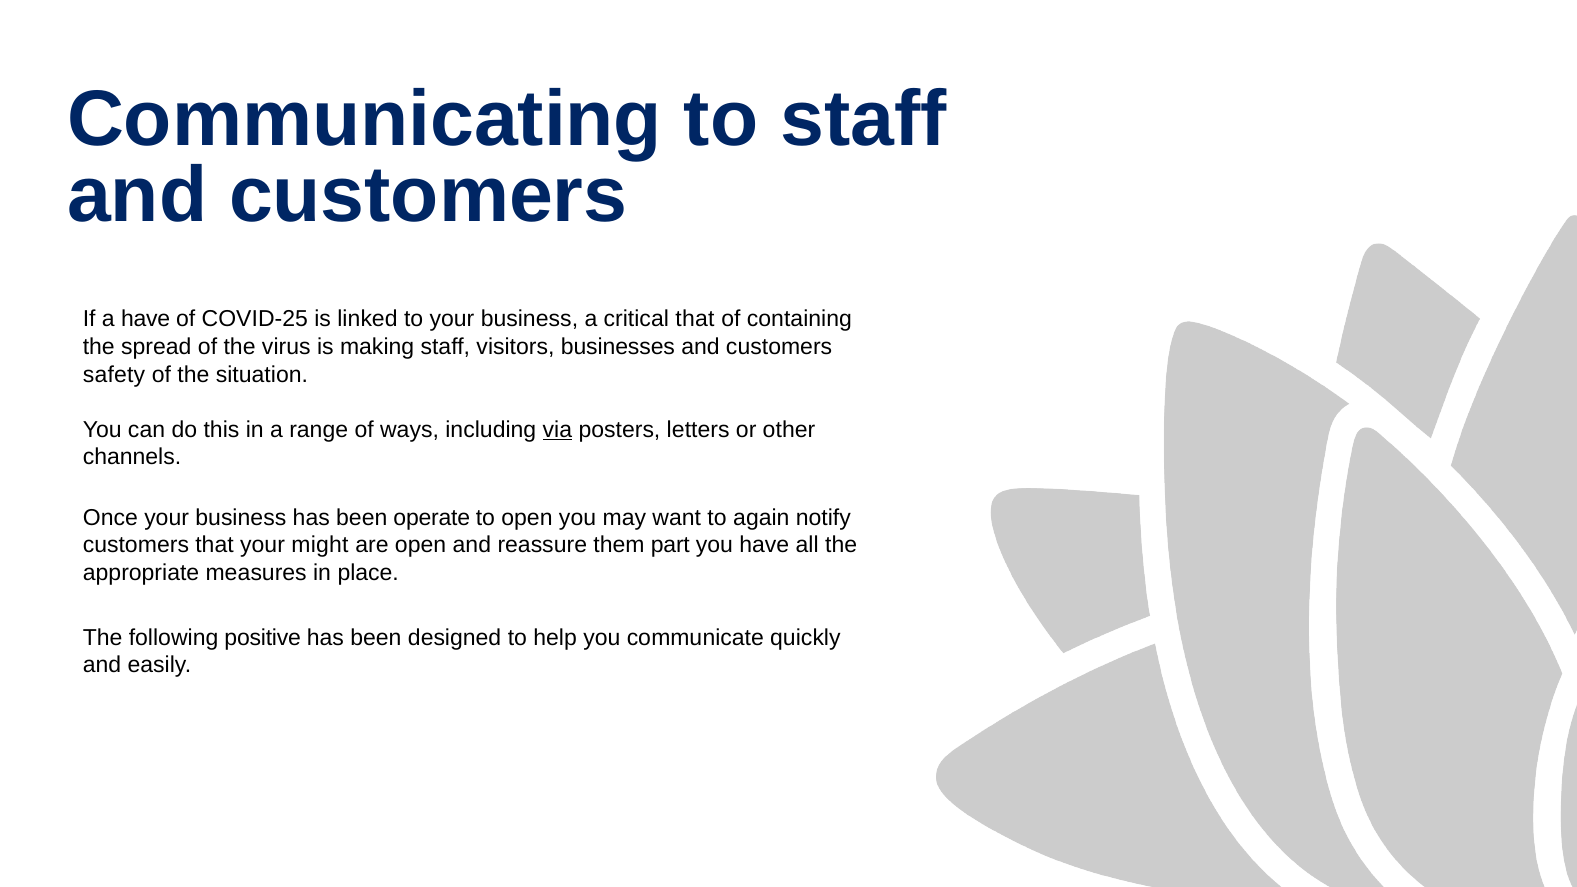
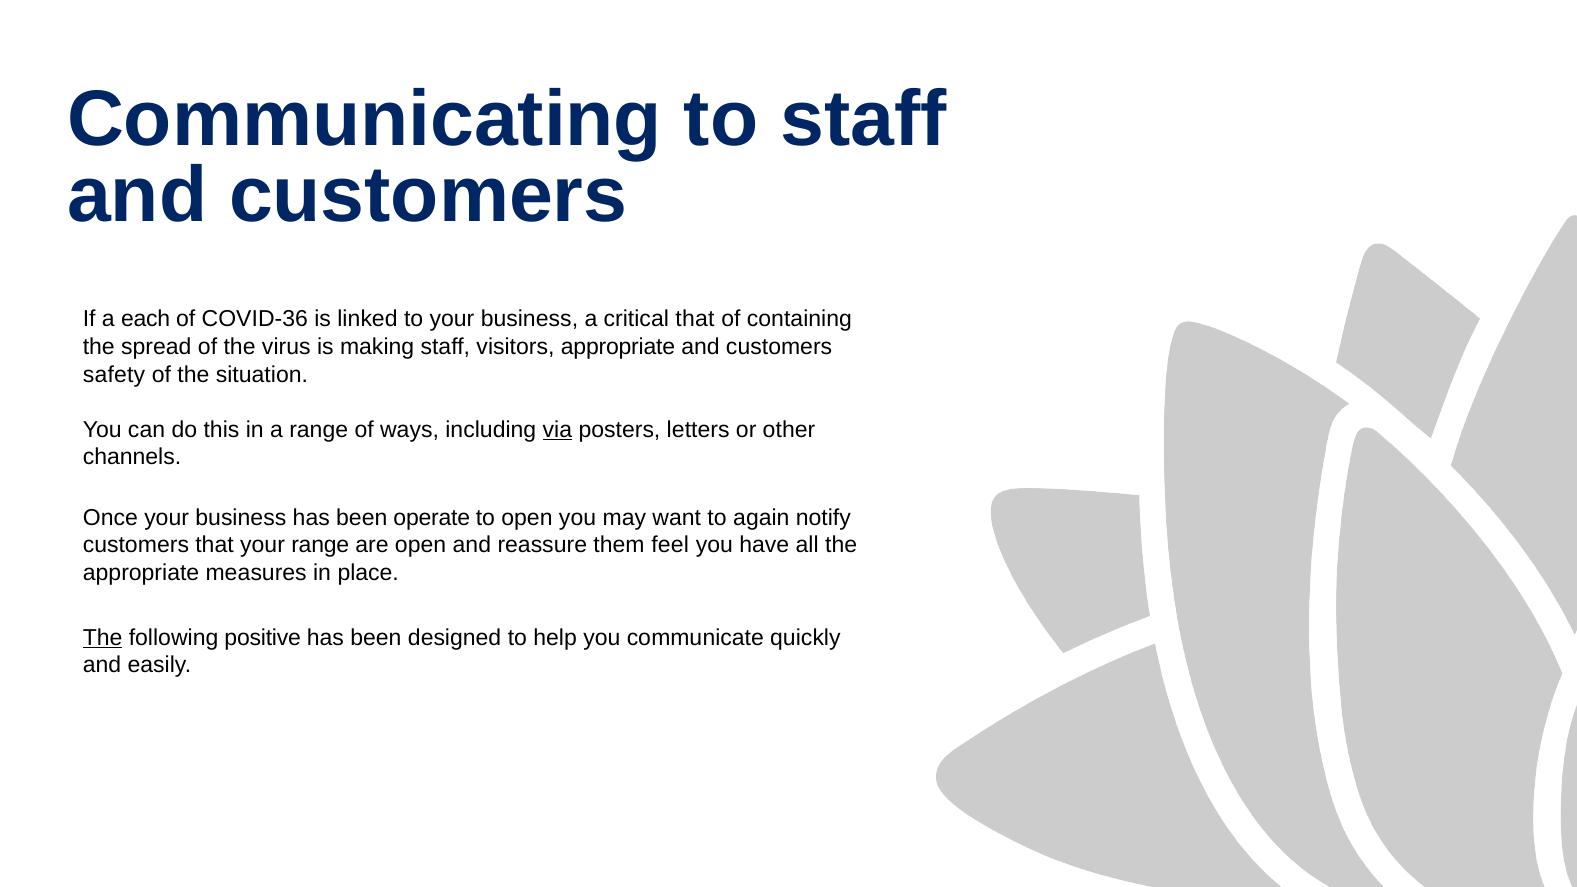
a have: have -> each
COVID-25: COVID-25 -> COVID-36
visitors businesses: businesses -> appropriate
your might: might -> range
part: part -> feel
The at (103, 638) underline: none -> present
